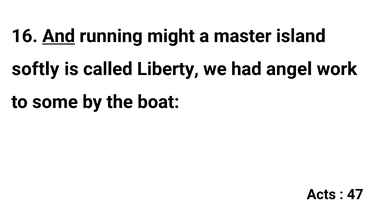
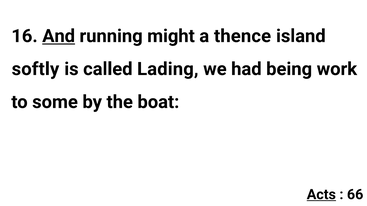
master: master -> thence
Liberty: Liberty -> Lading
angel: angel -> being
Acts underline: none -> present
47: 47 -> 66
